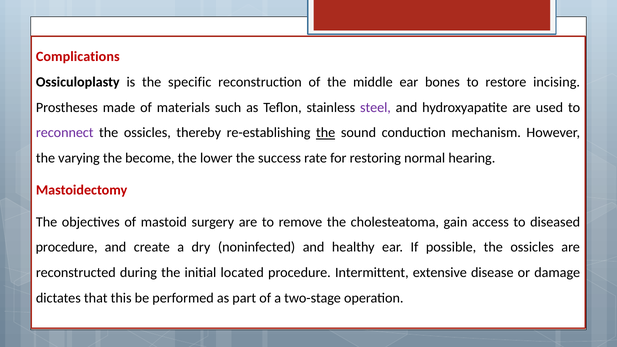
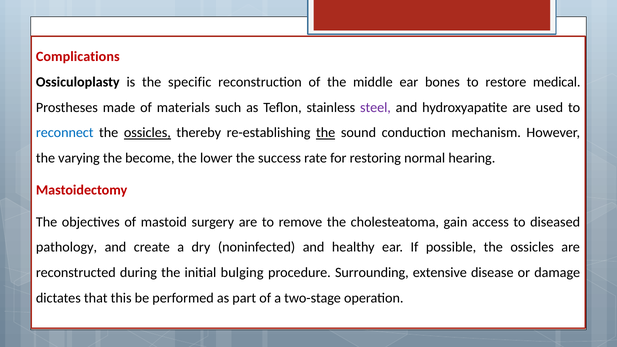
incising: incising -> medical
reconnect colour: purple -> blue
ossicles at (147, 133) underline: none -> present
procedure at (67, 247): procedure -> pathology
located: located -> bulging
Intermittent: Intermittent -> Surrounding
